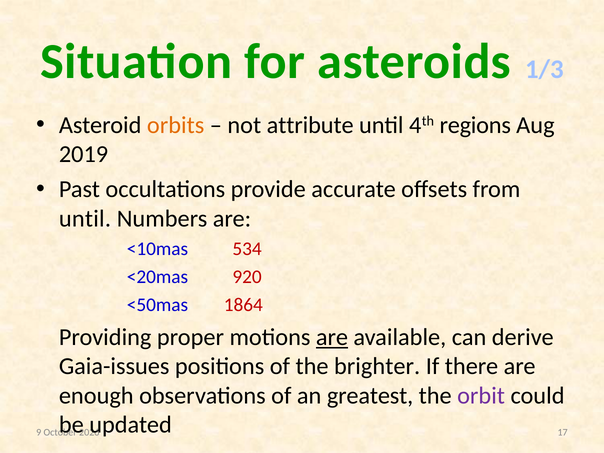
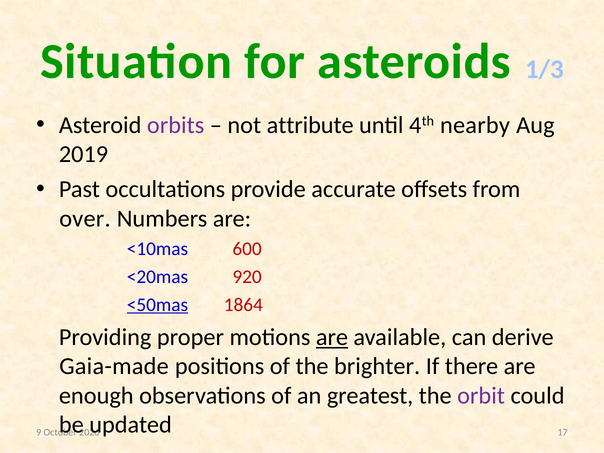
orbits colour: orange -> purple
regions: regions -> nearby
until at (85, 218): until -> over
534: 534 -> 600
<50mas underline: none -> present
Gaia-issues: Gaia-issues -> Gaia-made
